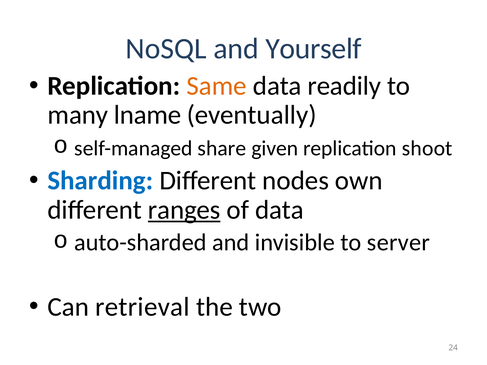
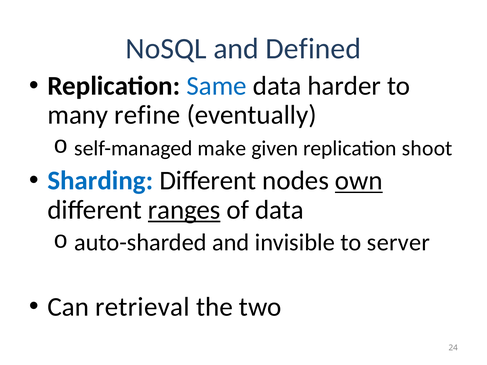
Yourself: Yourself -> Defined
Same colour: orange -> blue
readily: readily -> harder
lname: lname -> refine
share: share -> make
own underline: none -> present
